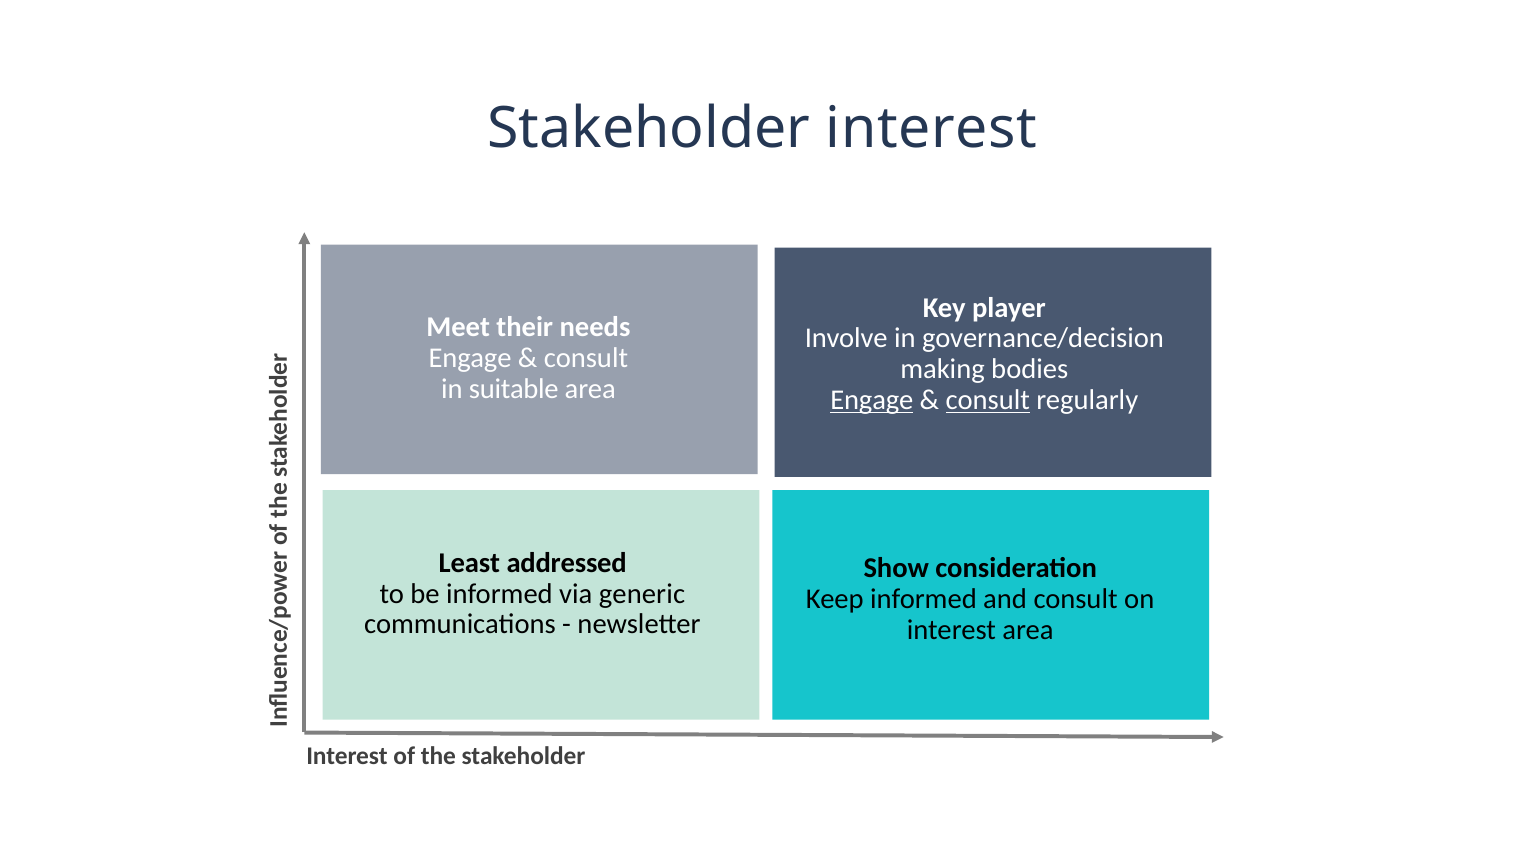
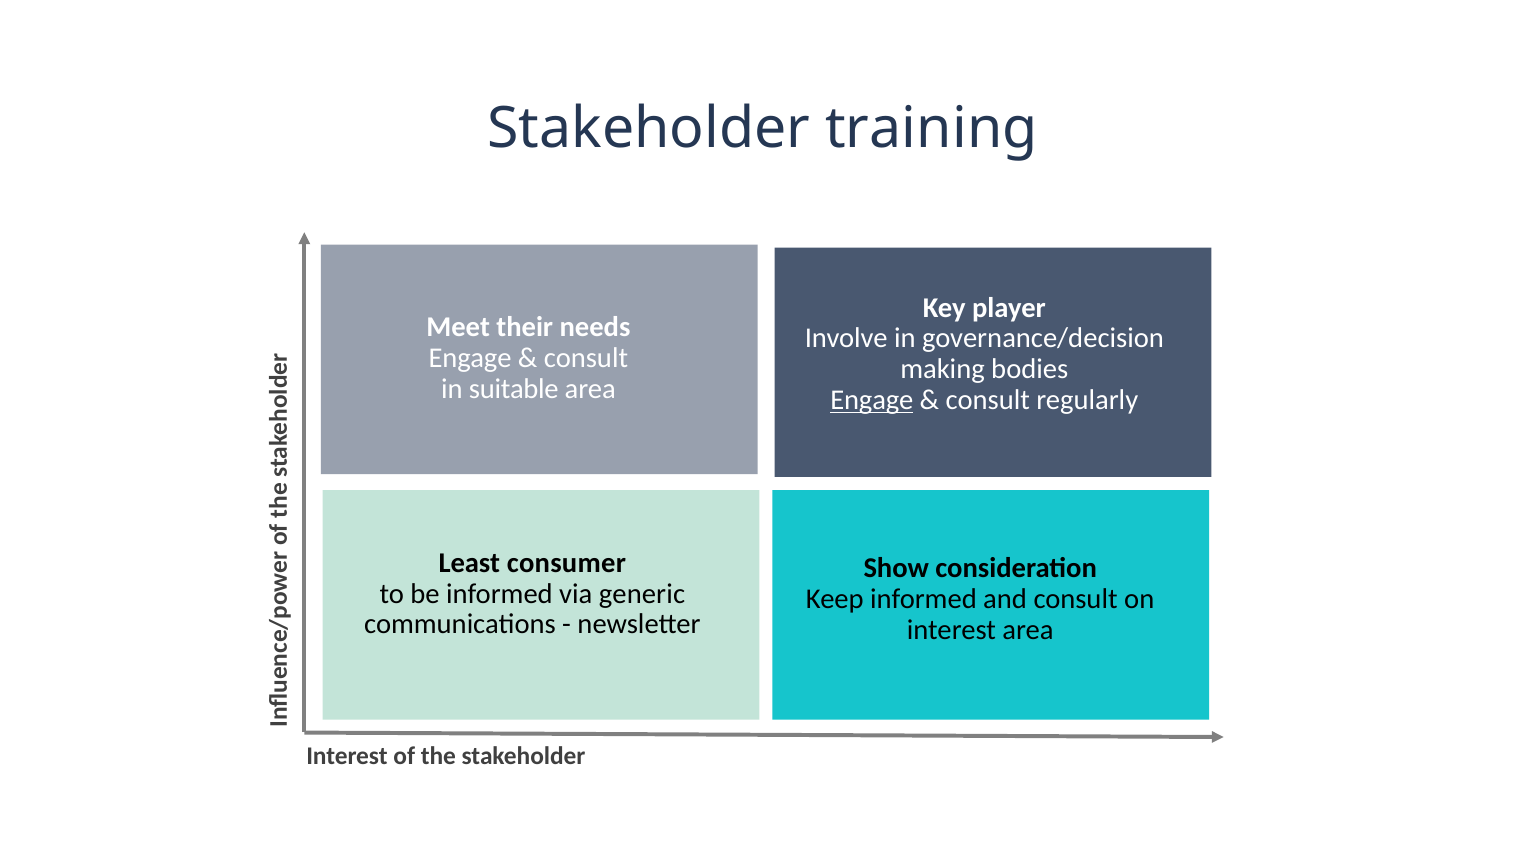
Stakeholder interest: interest -> training
consult at (988, 401) underline: present -> none
addressed: addressed -> consumer
